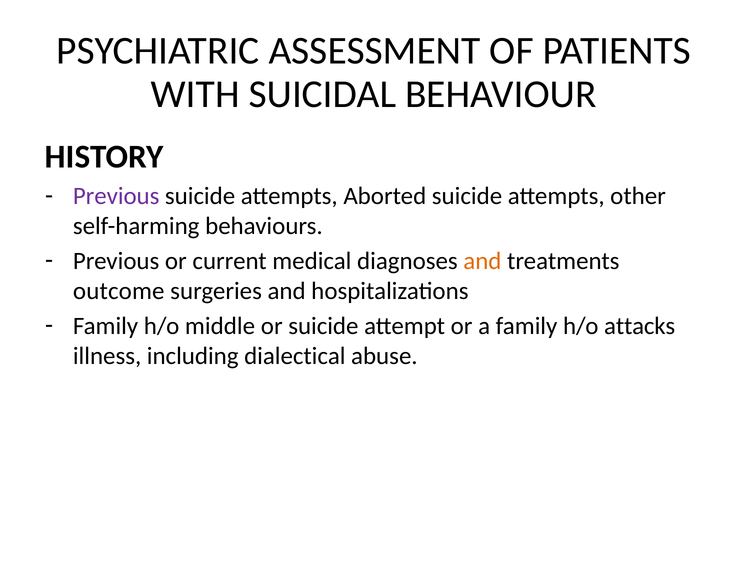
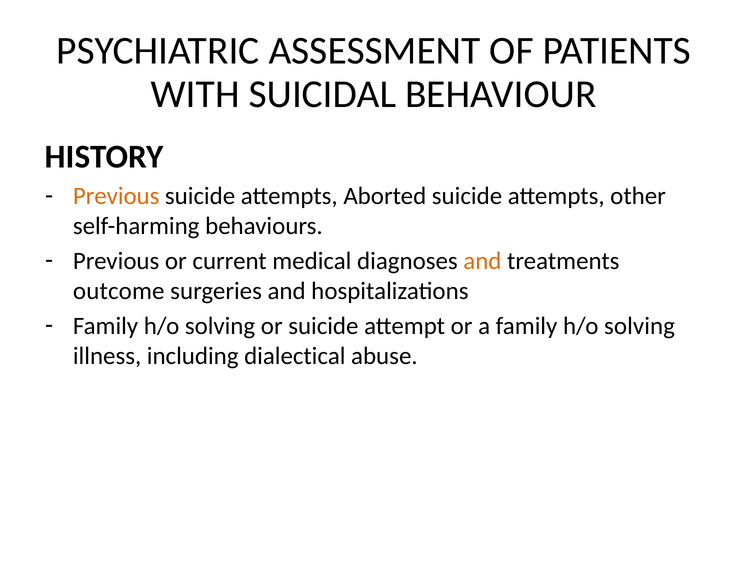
Previous at (116, 196) colour: purple -> orange
middle at (220, 326): middle -> solving
a family h/o attacks: attacks -> solving
